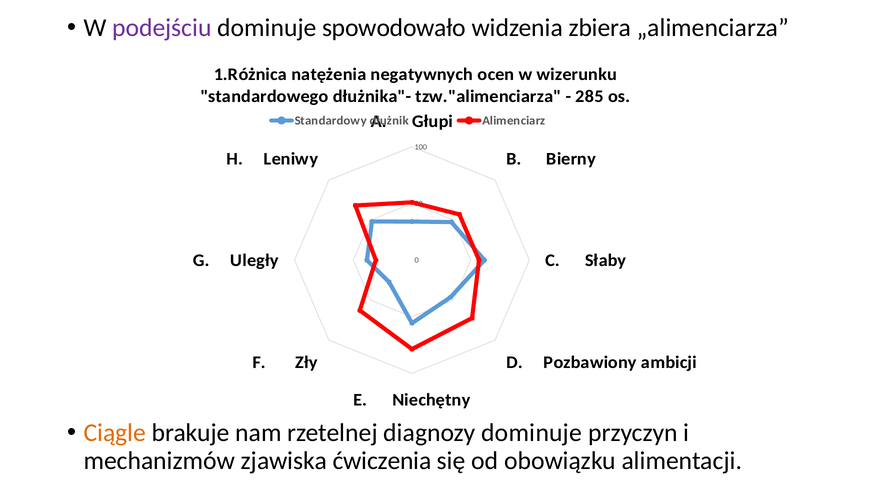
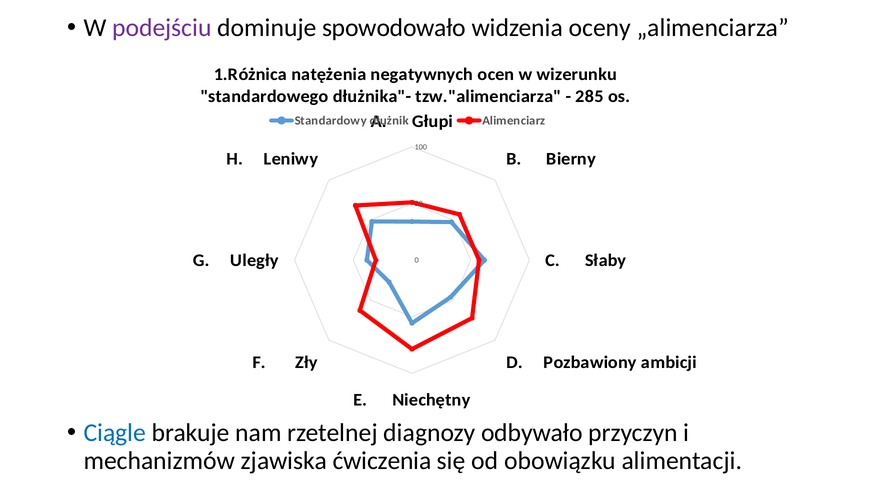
zbiera: zbiera -> oceny
Ciągle colour: orange -> blue
diagnozy dominuje: dominuje -> odbywało
